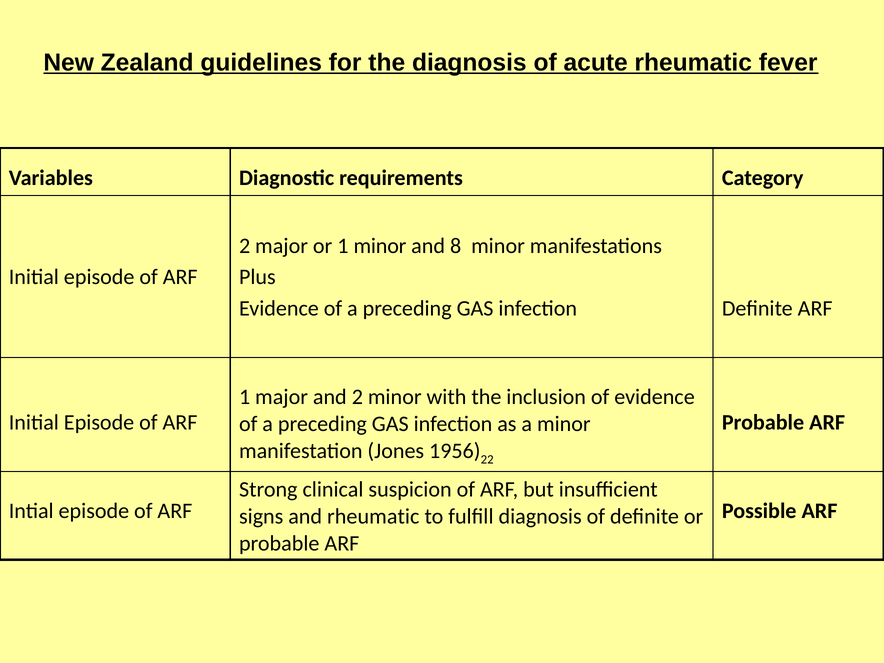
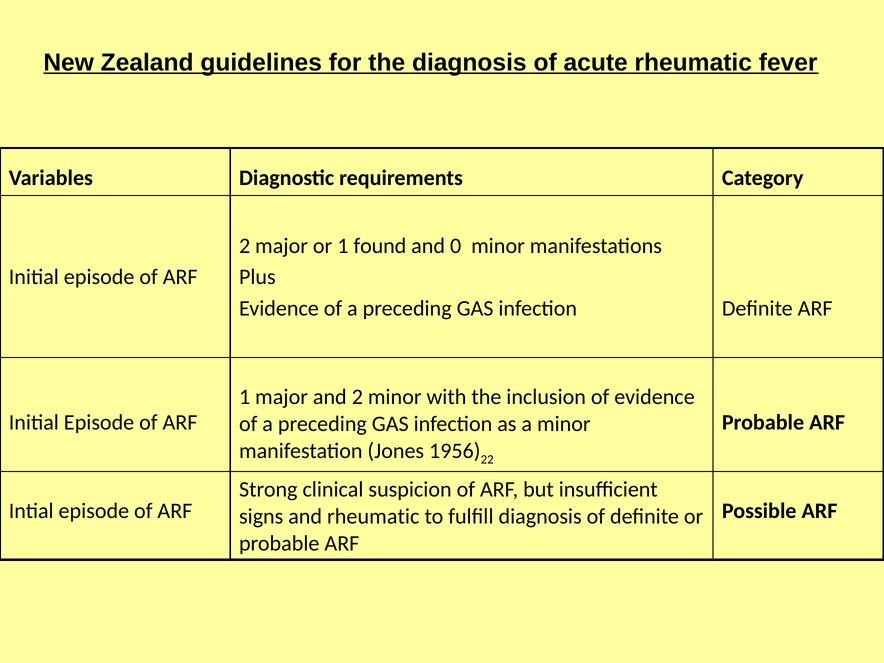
1 minor: minor -> found
8: 8 -> 0
